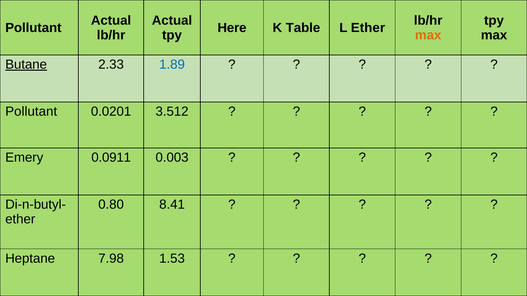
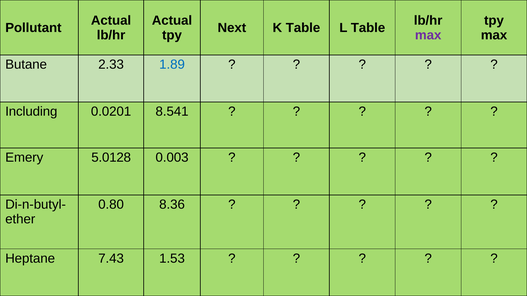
Here: Here -> Next
L Ether: Ether -> Table
max at (428, 35) colour: orange -> purple
Butane underline: present -> none
Pollutant at (31, 112): Pollutant -> Including
3.512: 3.512 -> 8.541
0.0911: 0.0911 -> 5.0128
8.41: 8.41 -> 8.36
7.98: 7.98 -> 7.43
